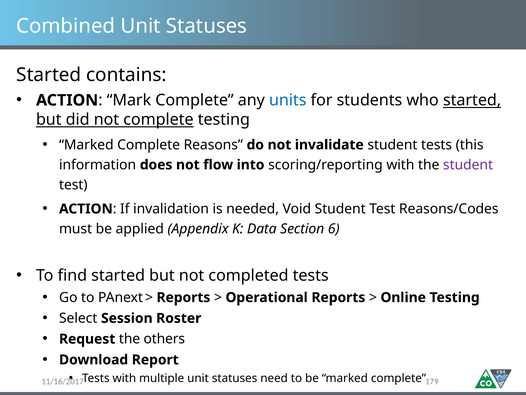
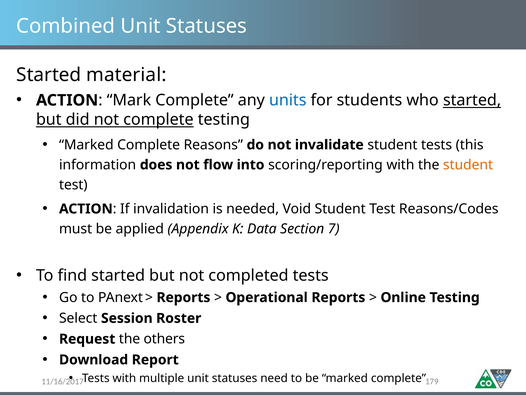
contains: contains -> material
student at (468, 165) colour: purple -> orange
6: 6 -> 7
